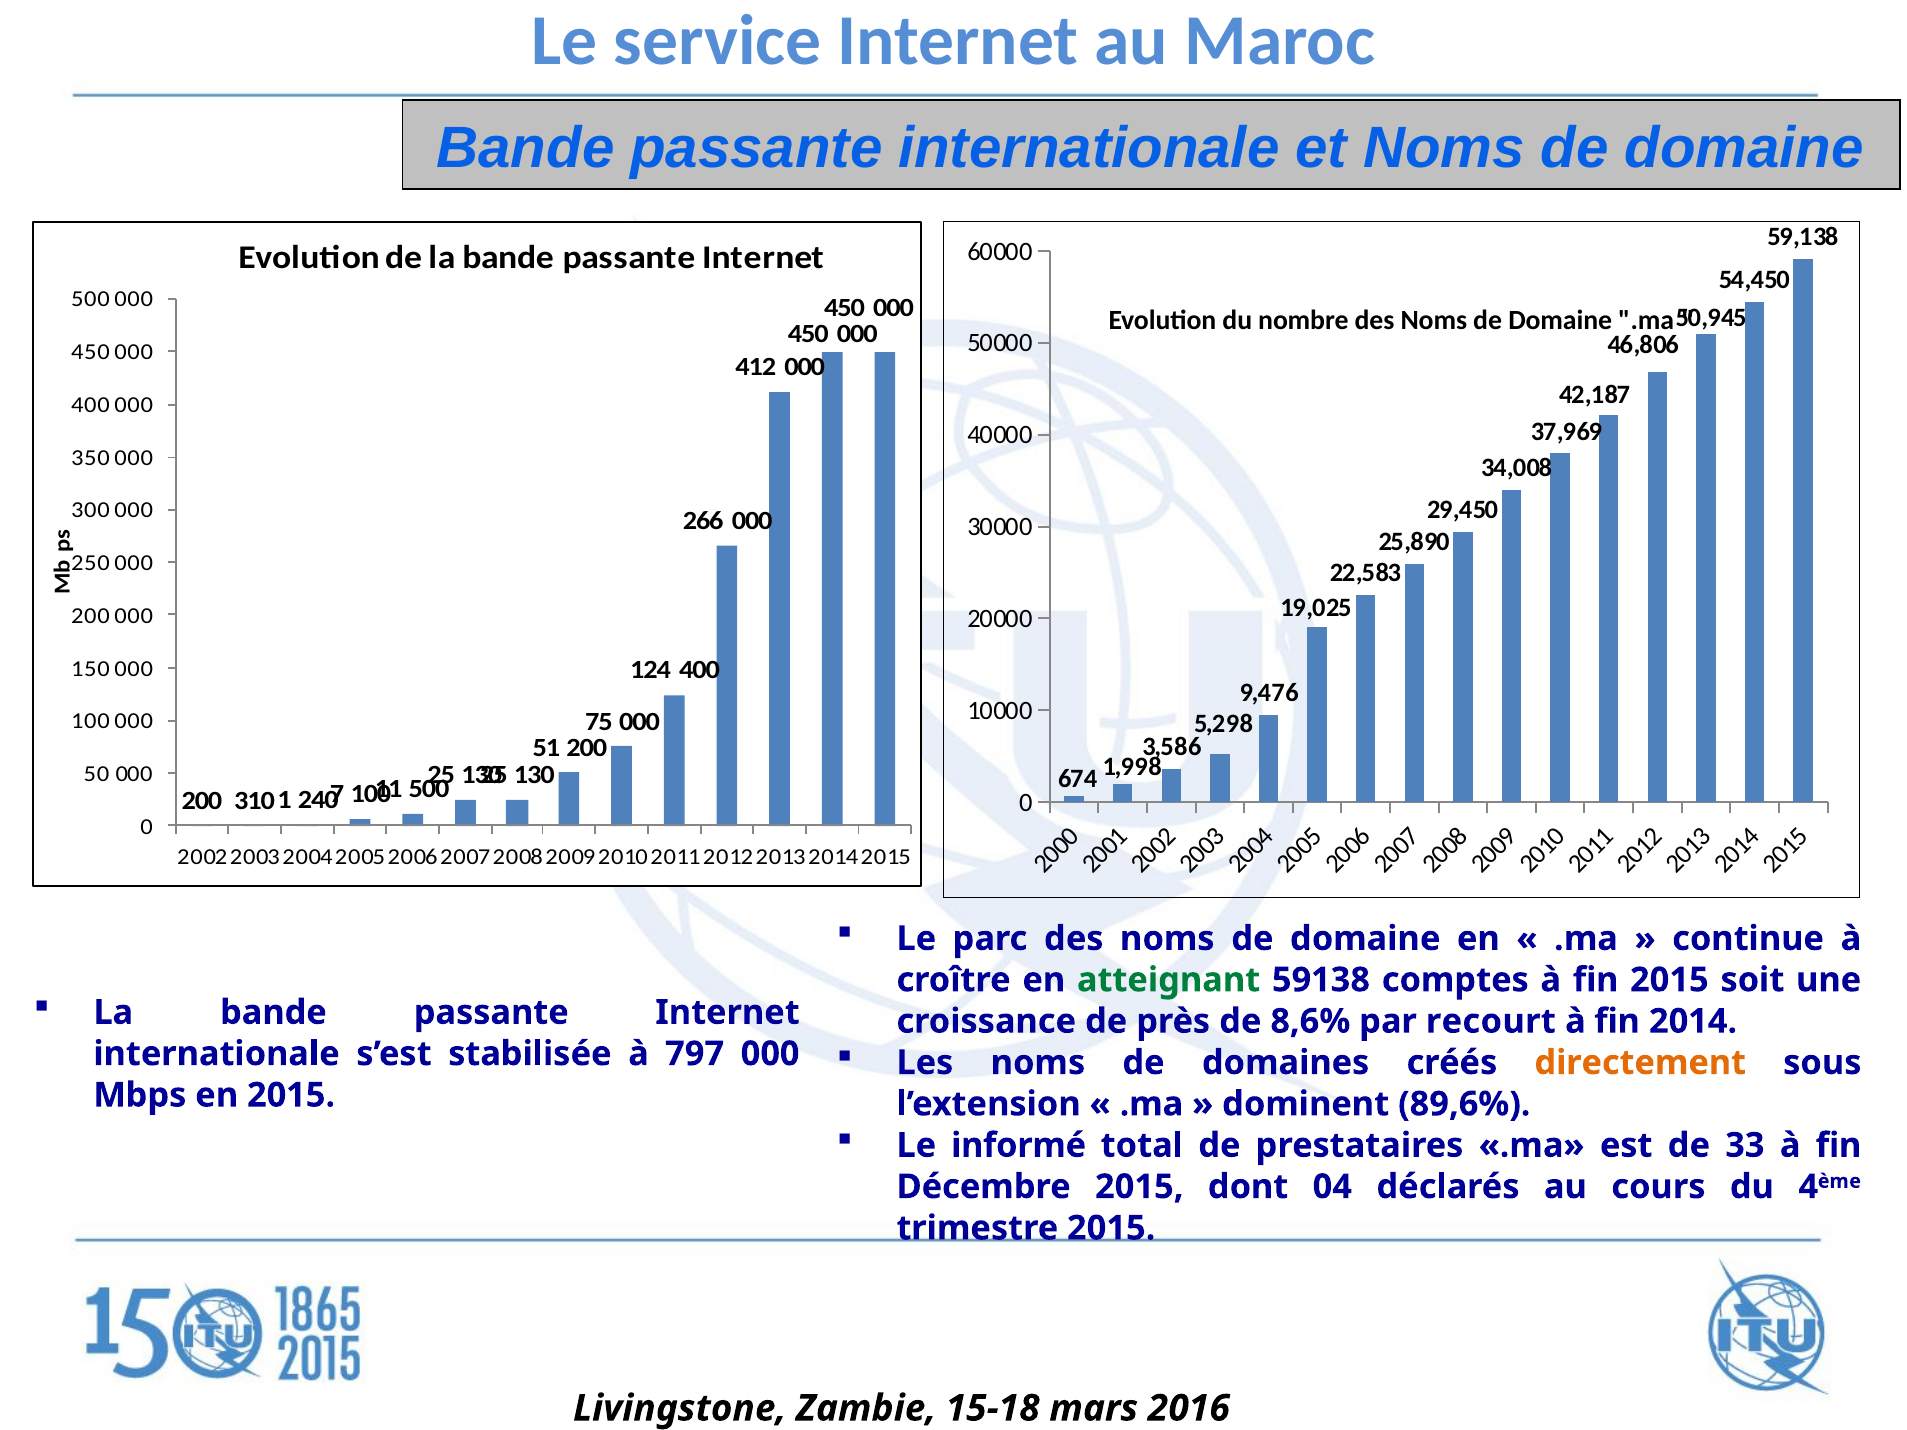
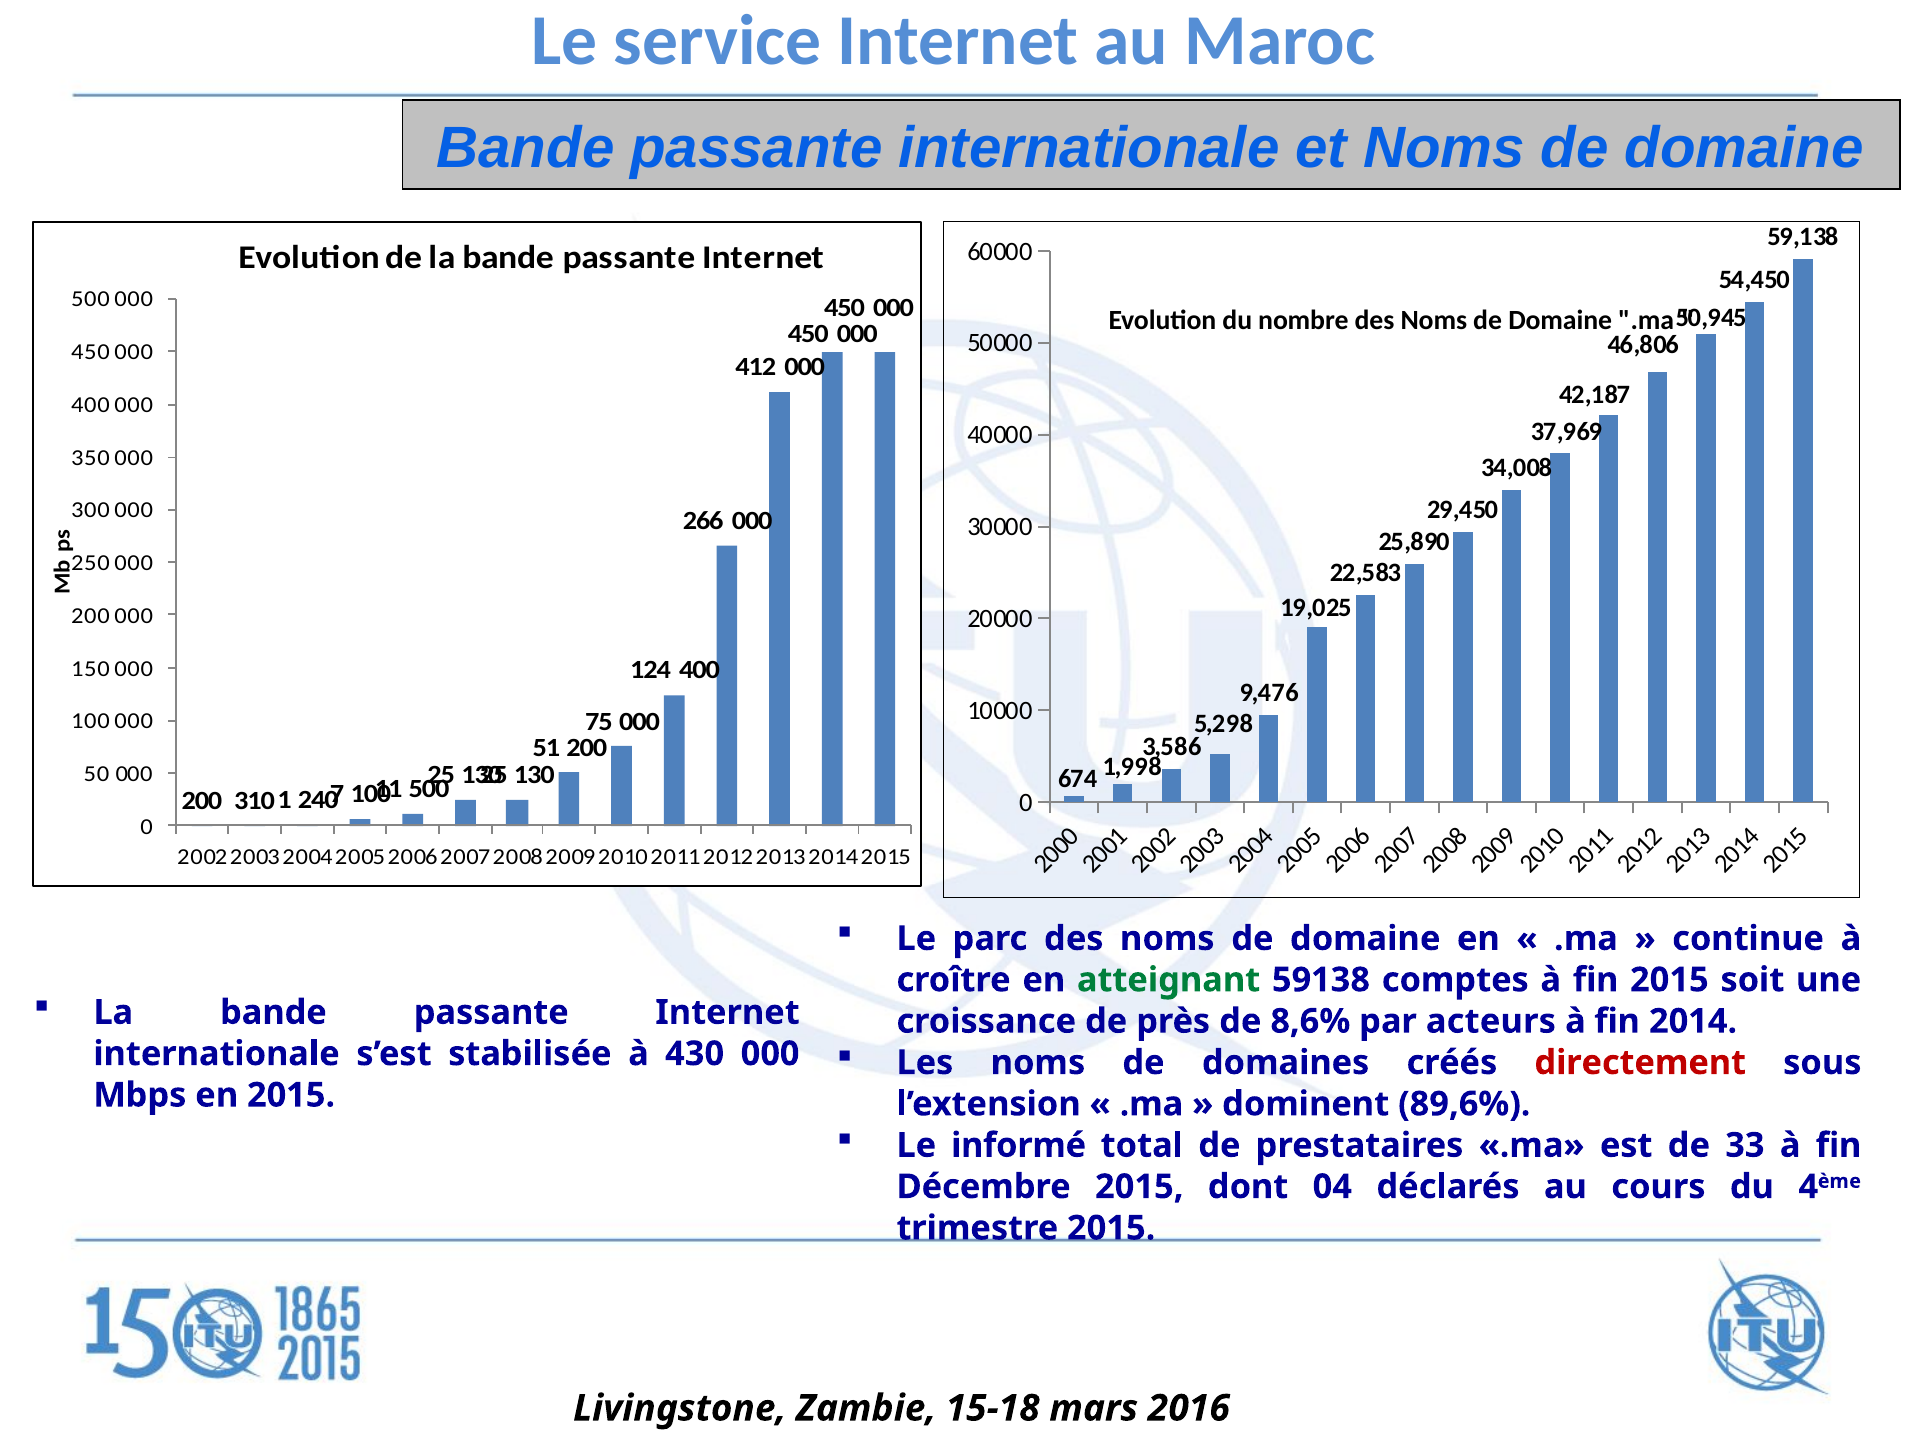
recourt: recourt -> acteurs
directement colour: orange -> red
797: 797 -> 430
